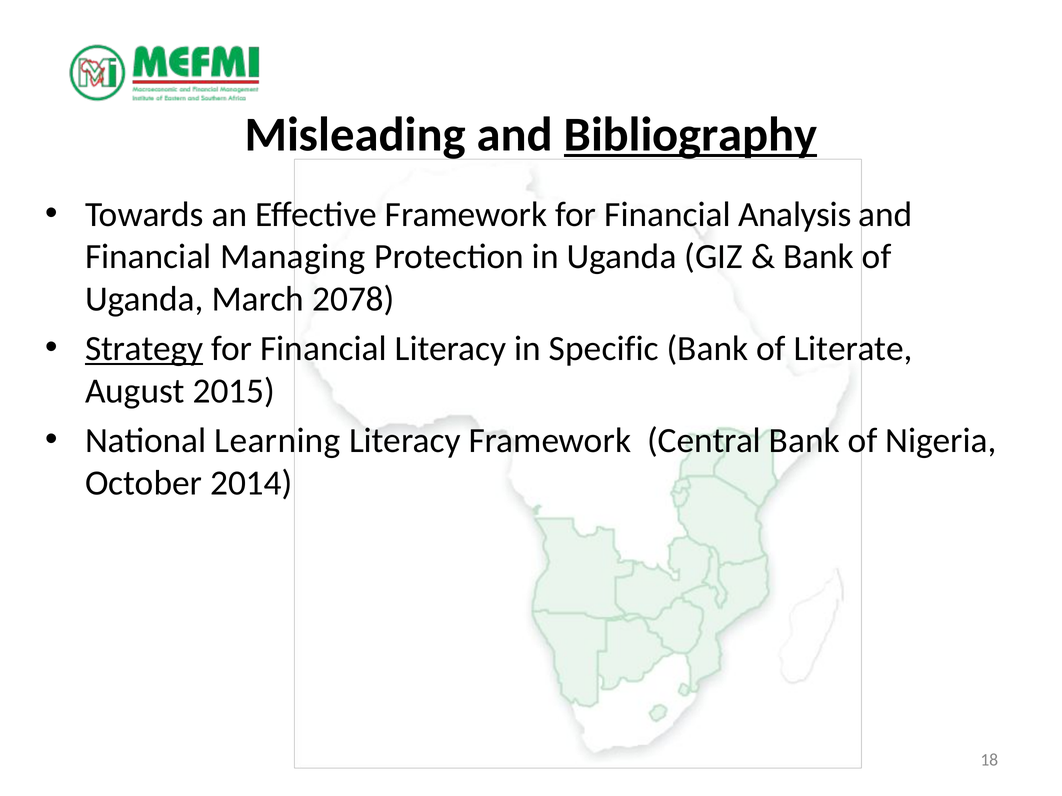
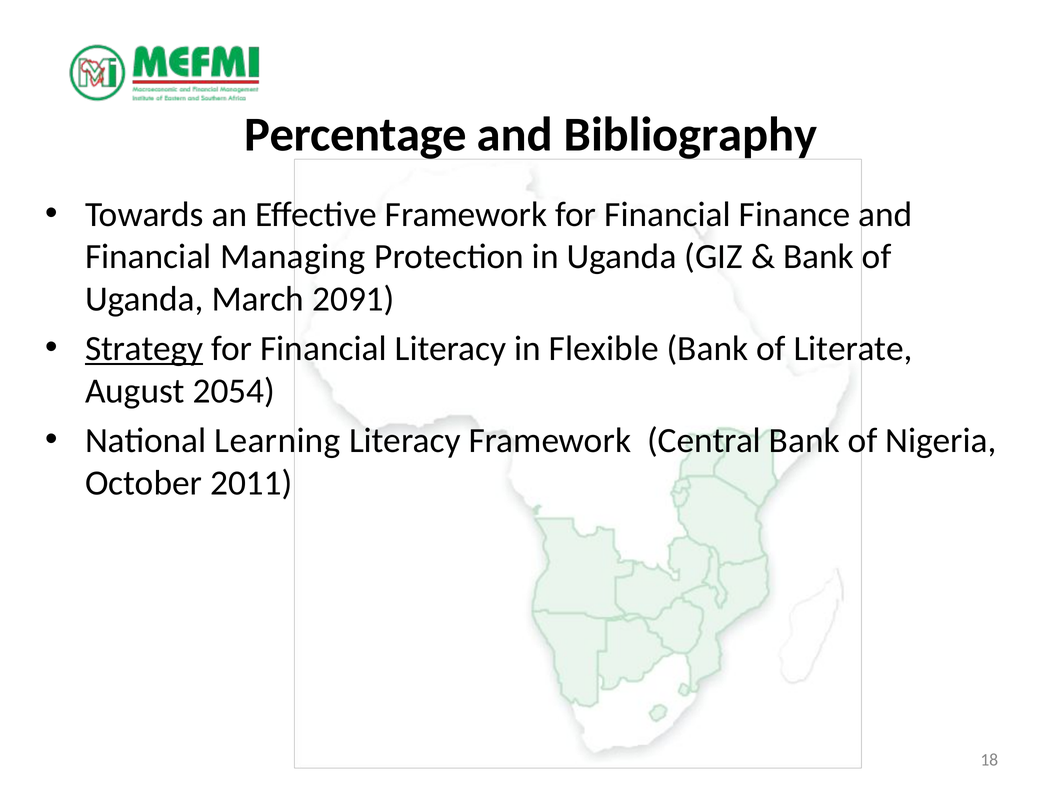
Misleading: Misleading -> Percentage
Bibliography underline: present -> none
Analysis: Analysis -> Finance
2078: 2078 -> 2091
Specific: Specific -> Flexible
2015: 2015 -> 2054
2014: 2014 -> 2011
